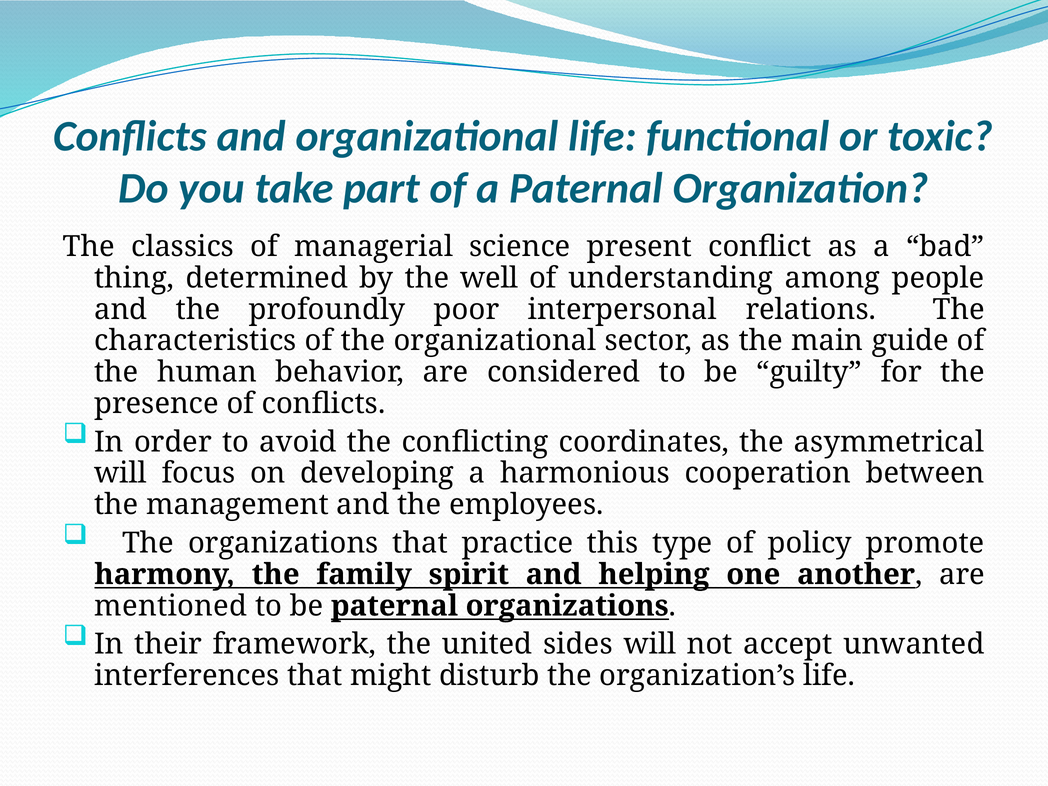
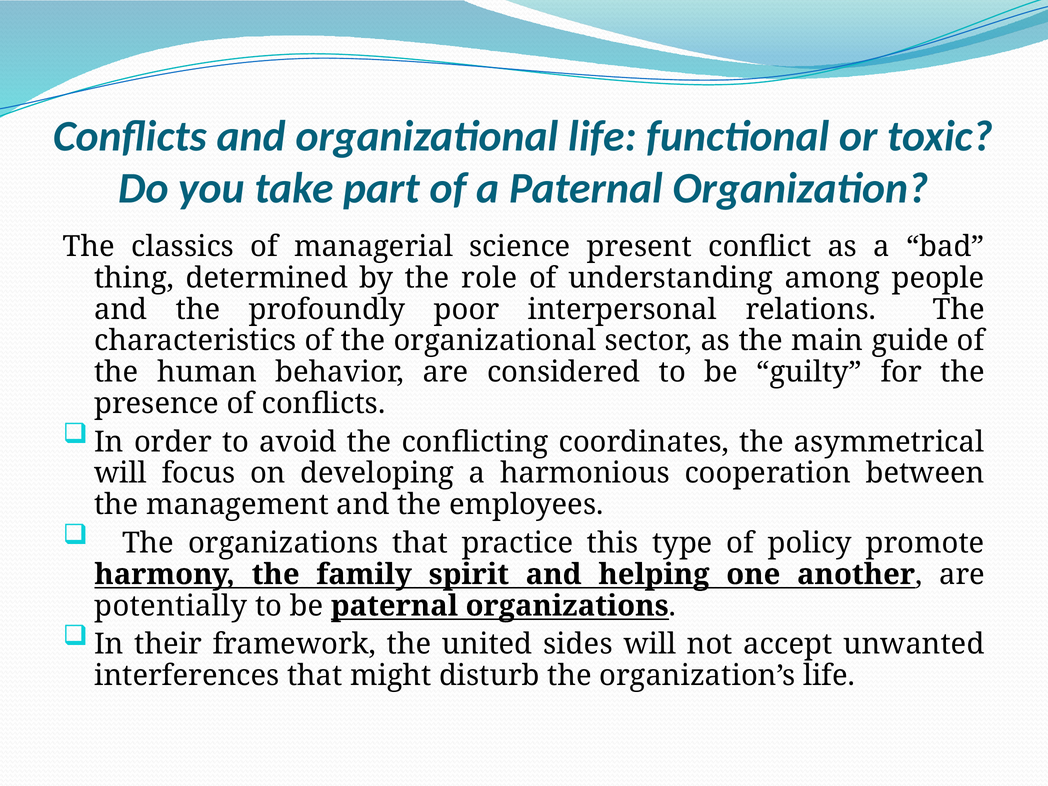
well: well -> role
mentioned: mentioned -> potentially
